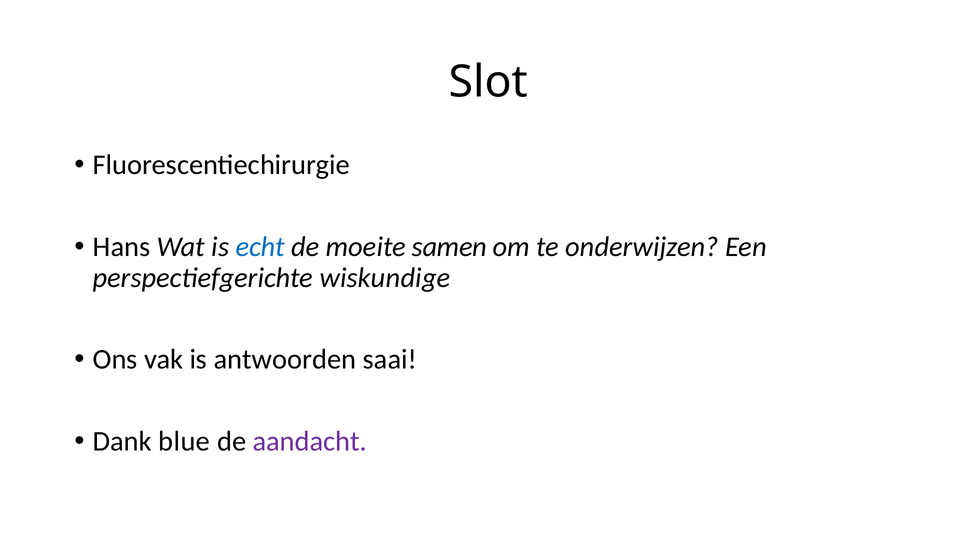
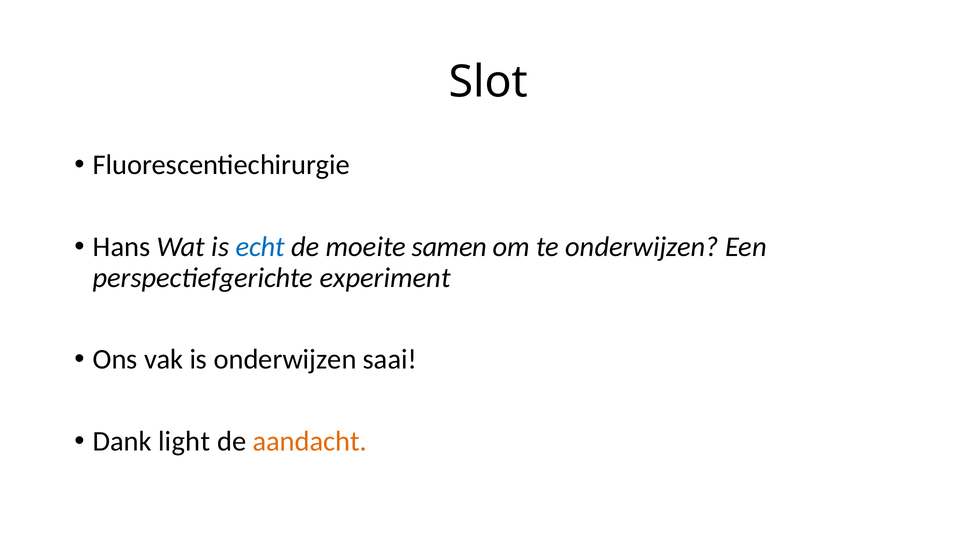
wiskundige: wiskundige -> experiment
is antwoorden: antwoorden -> onderwijzen
blue: blue -> light
aandacht colour: purple -> orange
